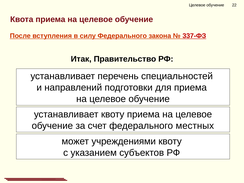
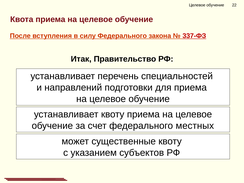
учреждениями: учреждениями -> существенные
